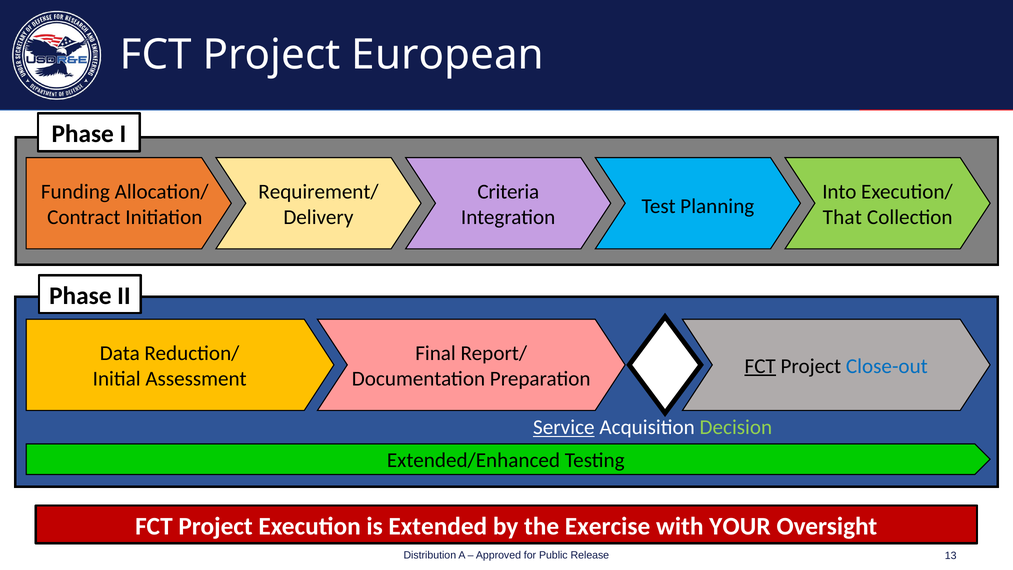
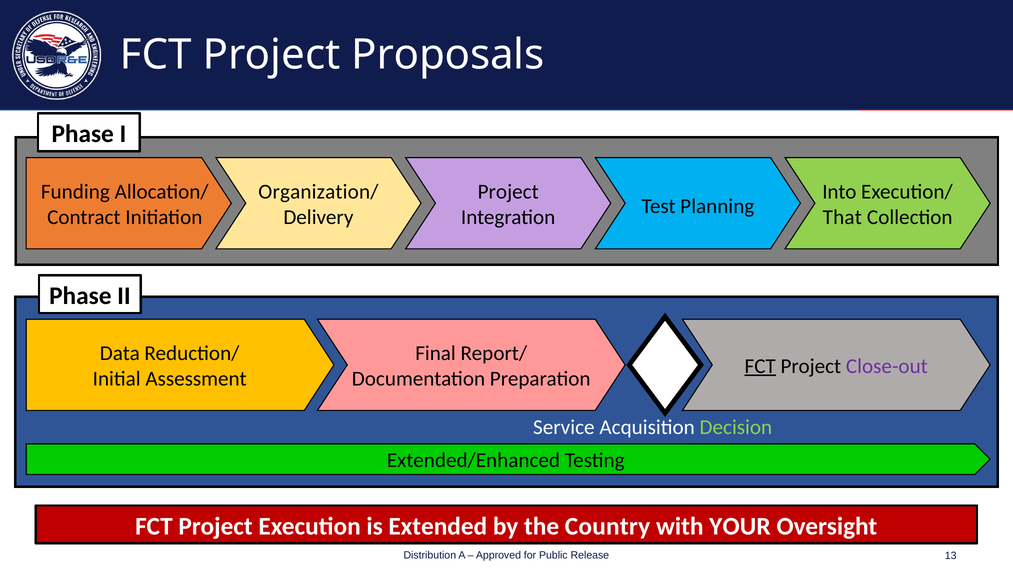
European: European -> Proposals
Requirement/: Requirement/ -> Organization/
Criteria at (508, 192): Criteria -> Project
Close-out colour: blue -> purple
Service underline: present -> none
Exercise: Exercise -> Country
